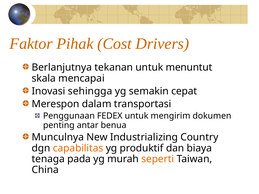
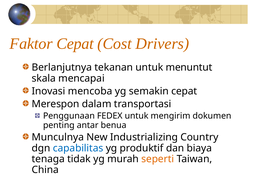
Faktor Pihak: Pihak -> Cepat
sehingga: sehingga -> mencoba
capabilitas colour: orange -> blue
pada: pada -> tidak
